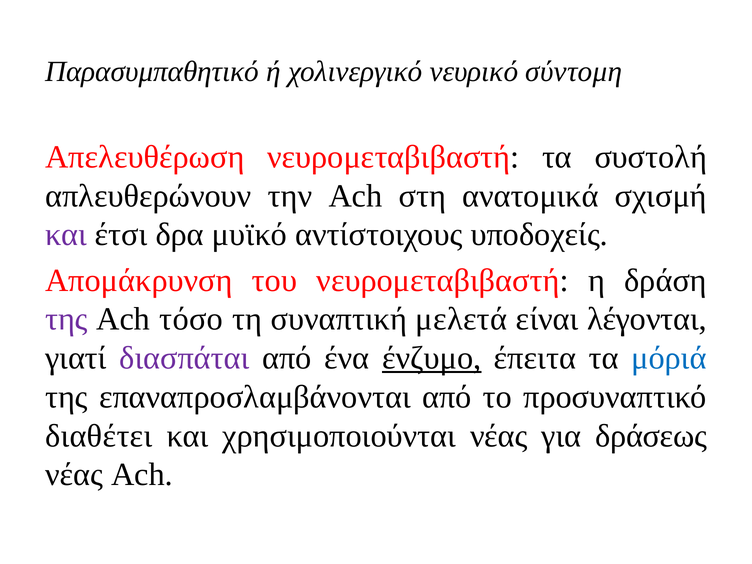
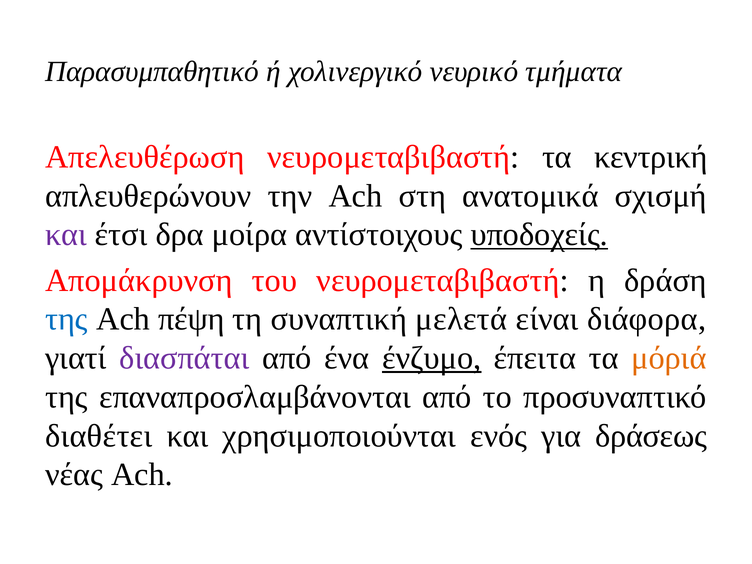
σύντομη: σύντομη -> τμήματα
συστολή: συστολή -> κεντρική
μυϊκό: μυϊκό -> μοίρα
υποδοχείς underline: none -> present
της at (66, 319) colour: purple -> blue
τόσο: τόσο -> πέψη
λέγονται: λέγονται -> διάφορα
μόριά colour: blue -> orange
χρησιμοποιούνται νέας: νέας -> ενός
